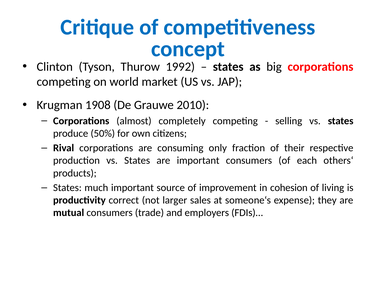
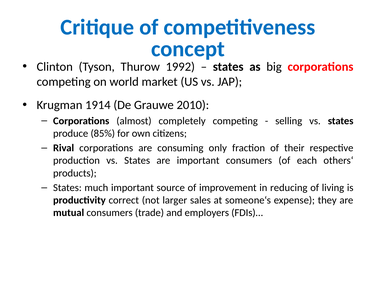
1908: 1908 -> 1914
50%: 50% -> 85%
cohesion: cohesion -> reducing
